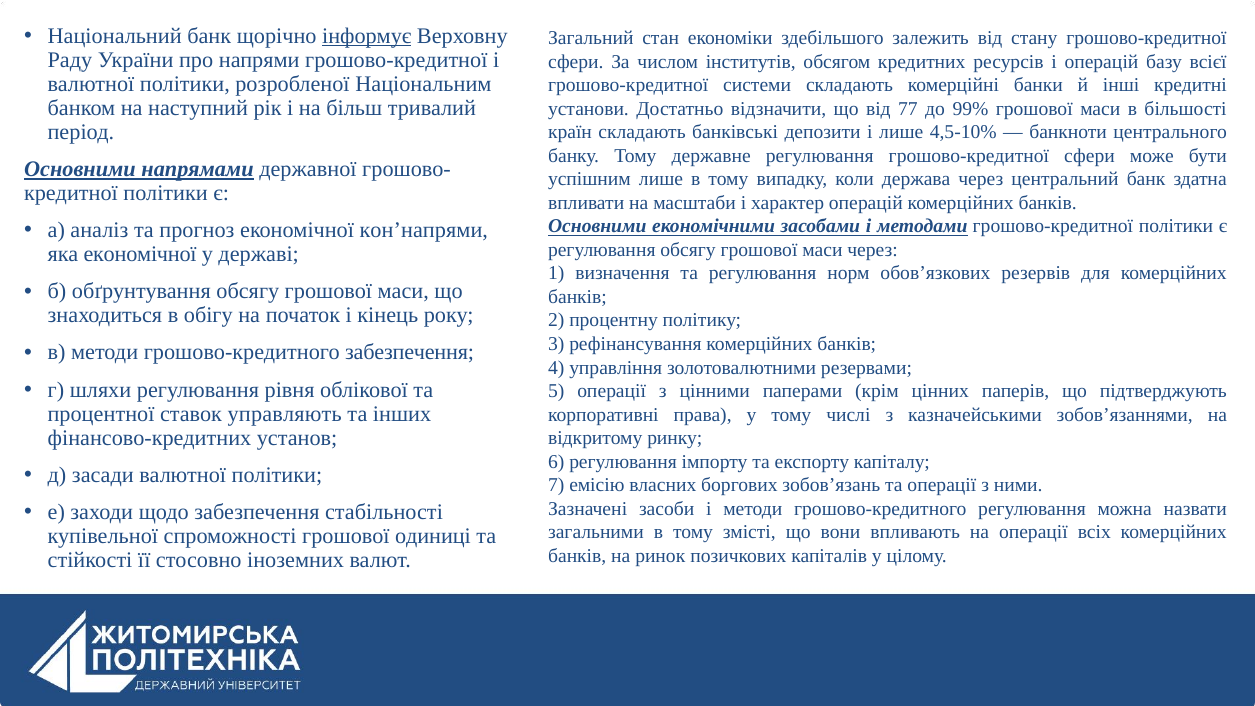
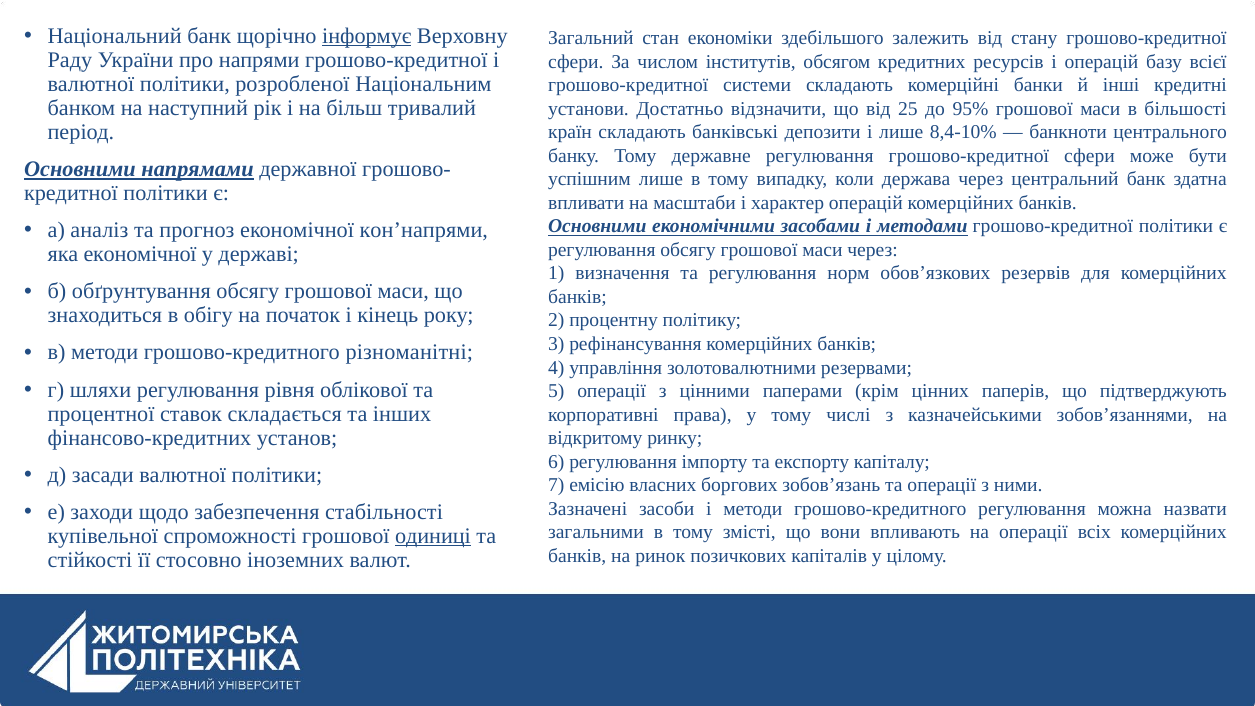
77: 77 -> 25
99%: 99% -> 95%
4,5‑10%: 4,5‑10% -> 8,4‑10%
грошово-кредитного забезпечення: забезпечення -> різноманітні
управляють: управляють -> складається
одиниці underline: none -> present
